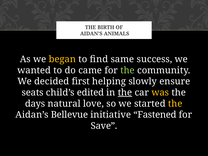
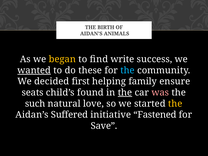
same: same -> write
wanted underline: none -> present
came: came -> these
the at (128, 70) colour: light green -> light blue
slowly: slowly -> family
edited: edited -> found
was colour: yellow -> pink
days: days -> such
Bellevue: Bellevue -> Suffered
